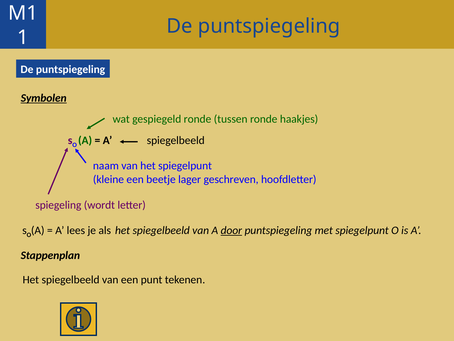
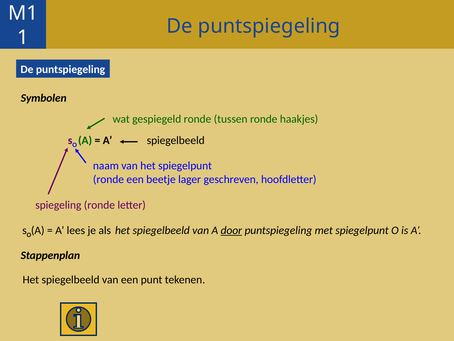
Symbolen underline: present -> none
kleine at (108, 179): kleine -> ronde
spiegeling wordt: wordt -> ronde
